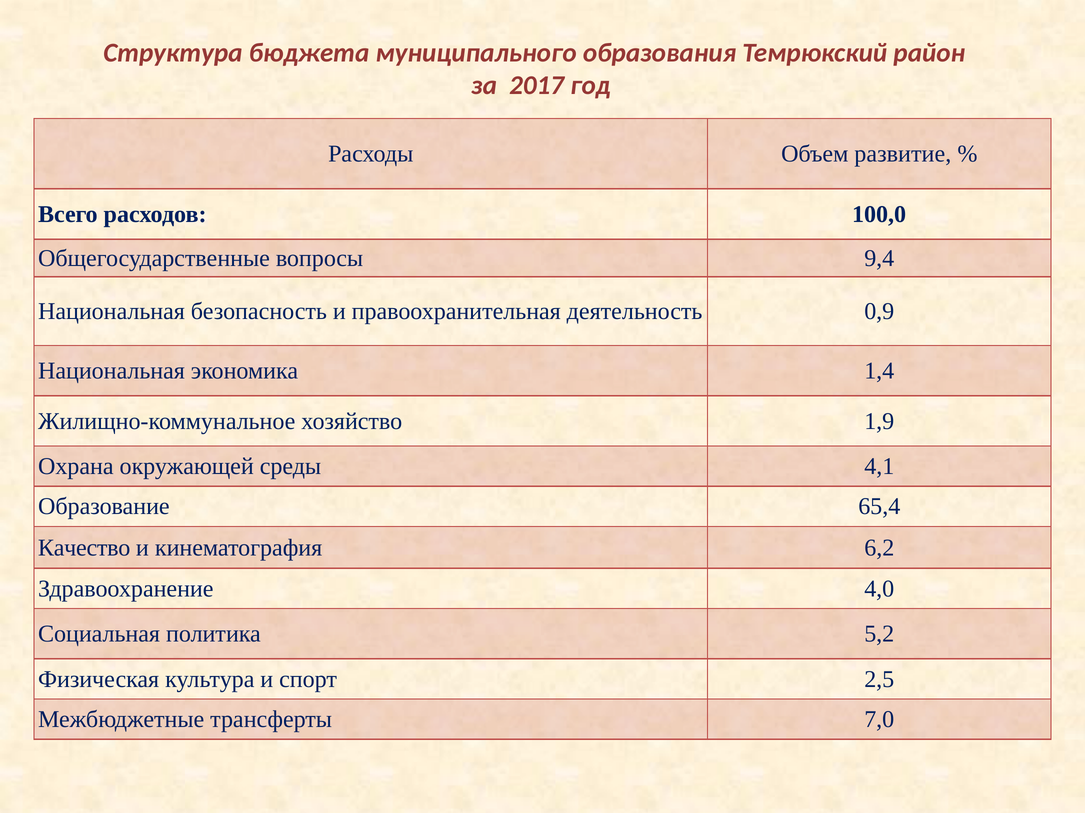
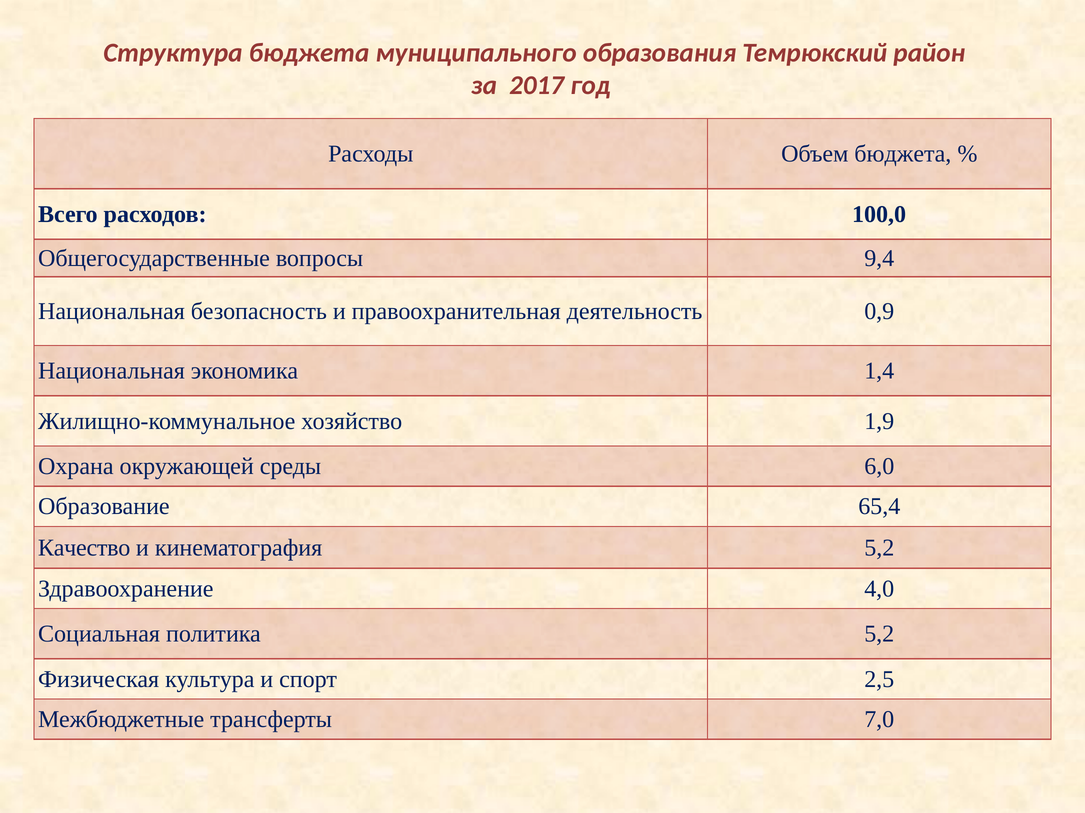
Объем развитие: развитие -> бюджета
4,1: 4,1 -> 6,0
кинематография 6,2: 6,2 -> 5,2
